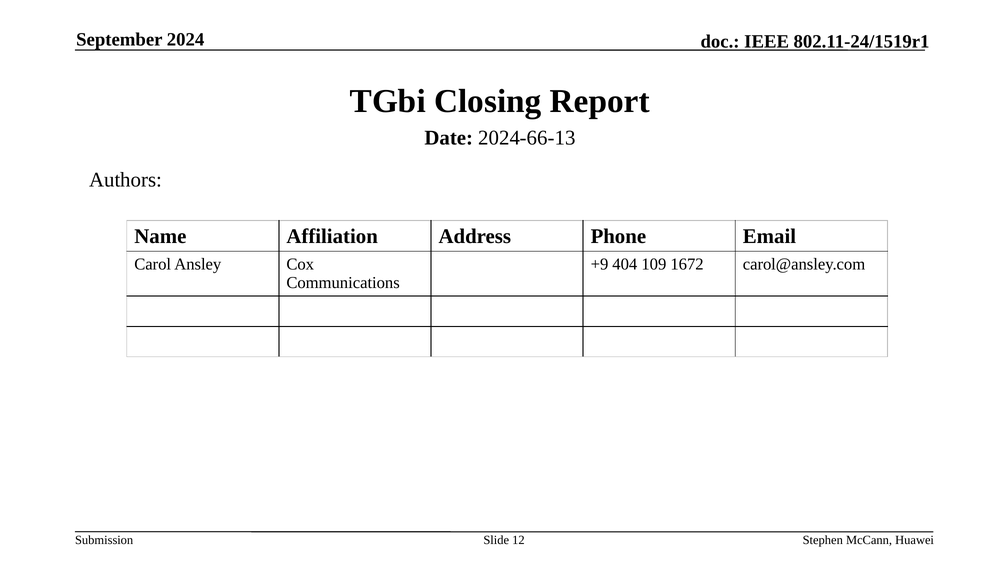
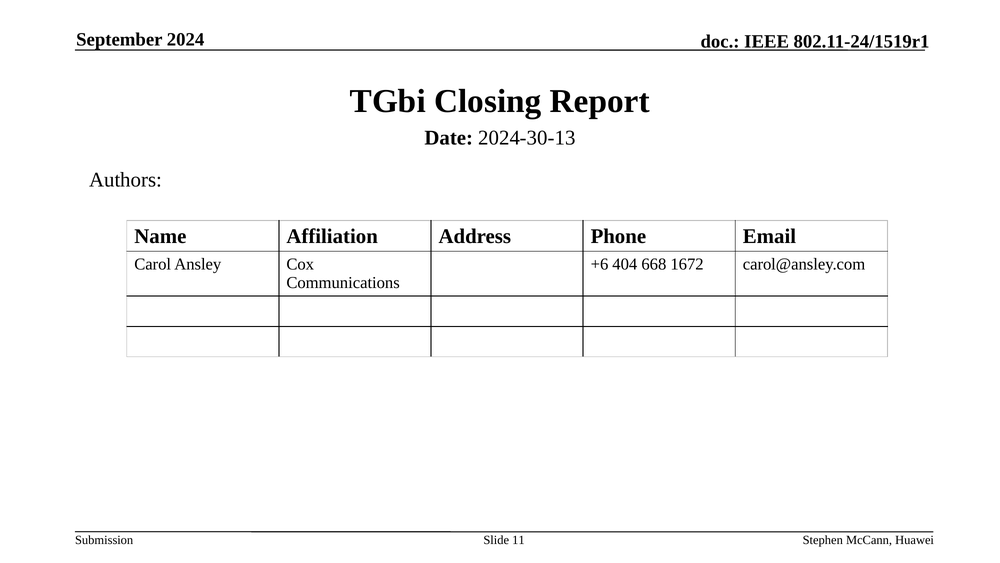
2024-66-13: 2024-66-13 -> 2024-30-13
+9: +9 -> +6
109: 109 -> 668
12: 12 -> 11
